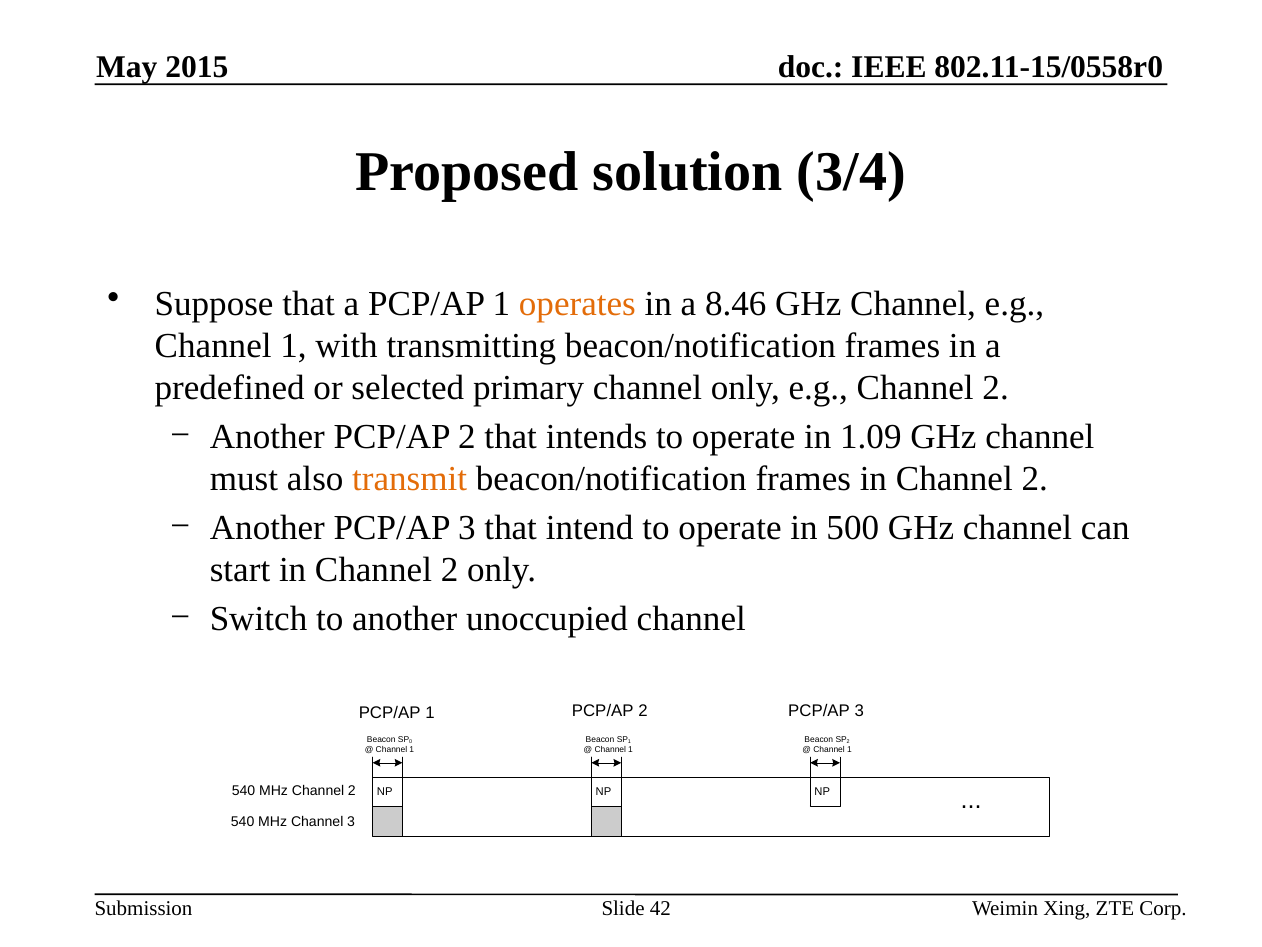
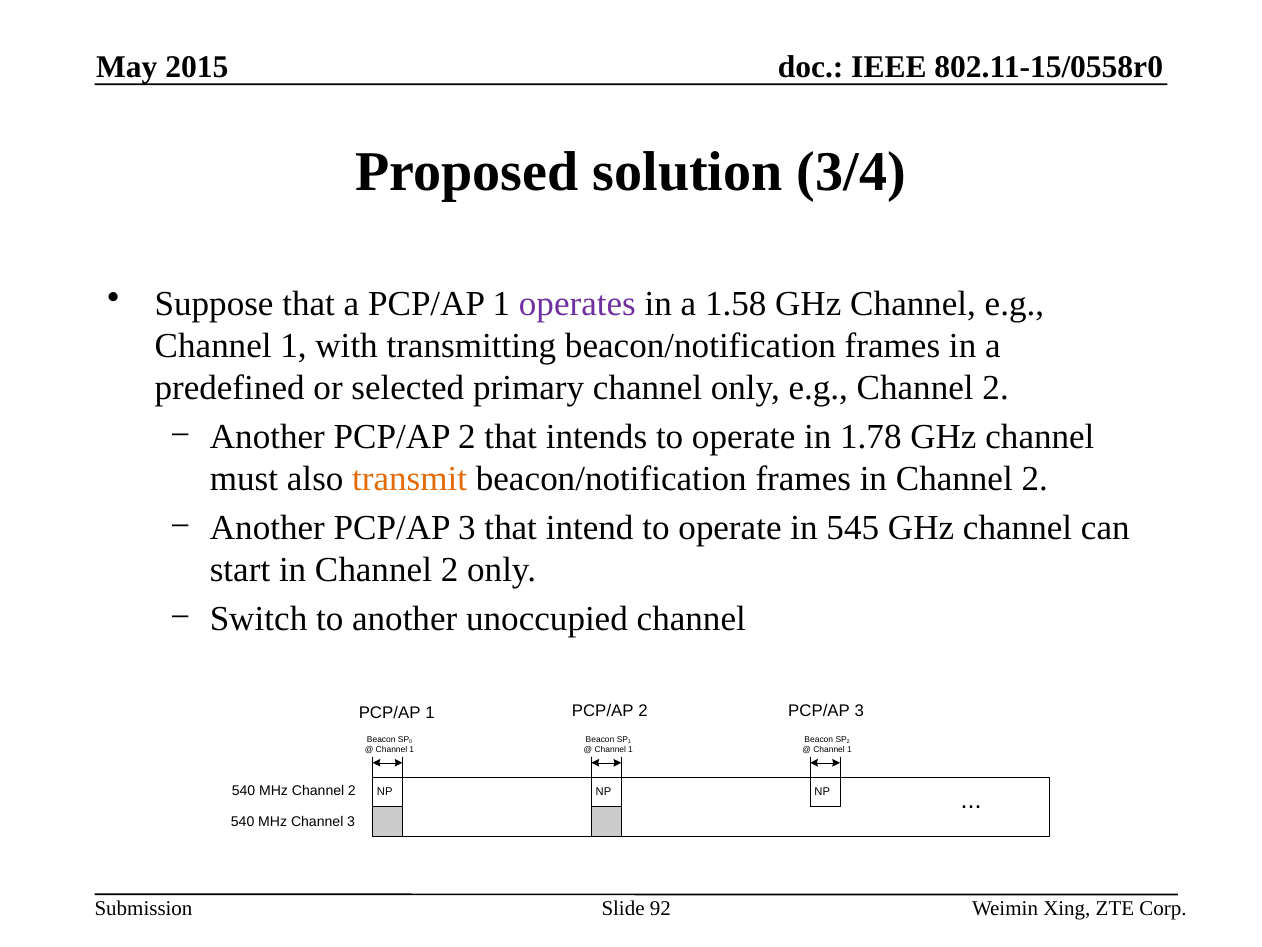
operates colour: orange -> purple
8.46: 8.46 -> 1.58
1.09: 1.09 -> 1.78
500: 500 -> 545
42: 42 -> 92
